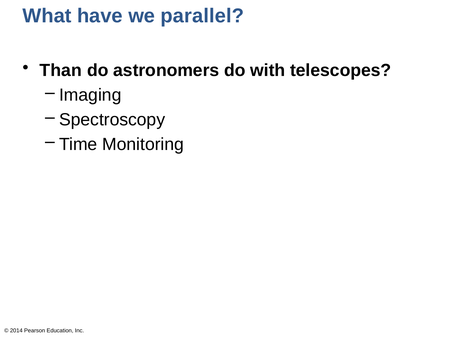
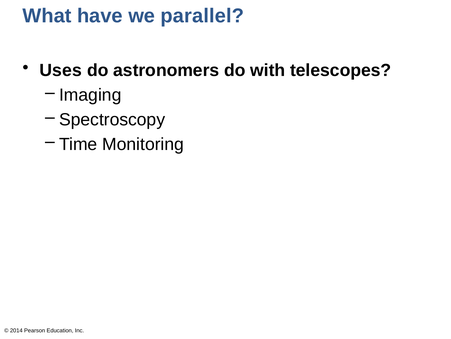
Than: Than -> Uses
